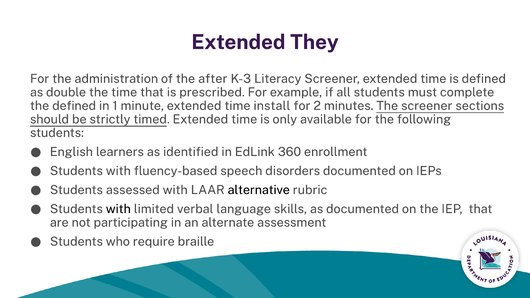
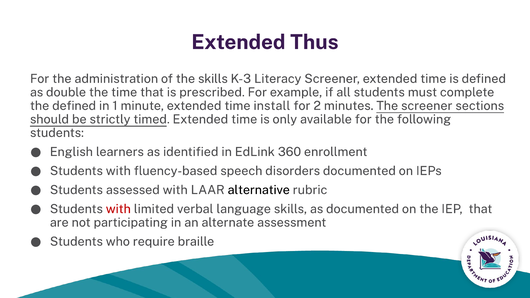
They: They -> Thus
the after: after -> skills
with at (118, 209) colour: black -> red
